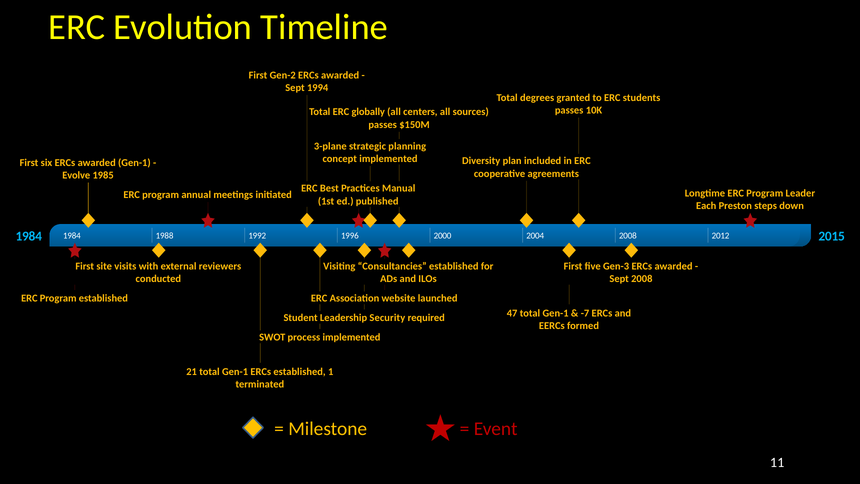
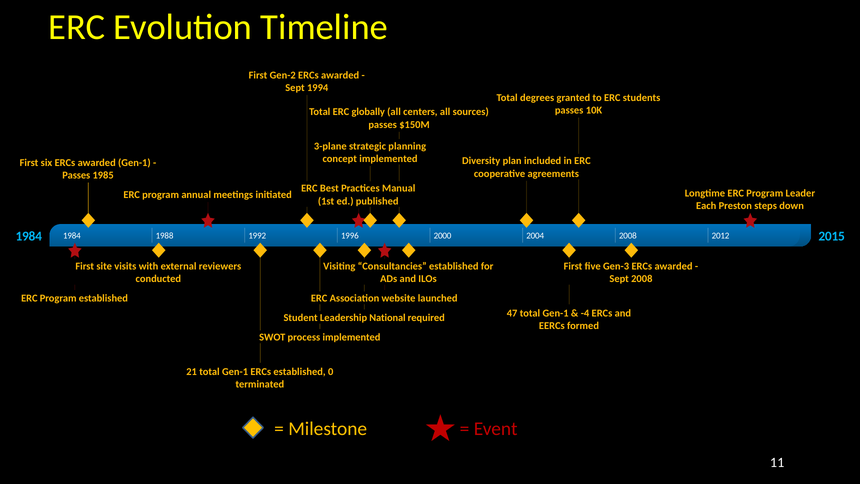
Evolve at (76, 175): Evolve -> Passes
-7: -7 -> -4
Security: Security -> National
1: 1 -> 0
